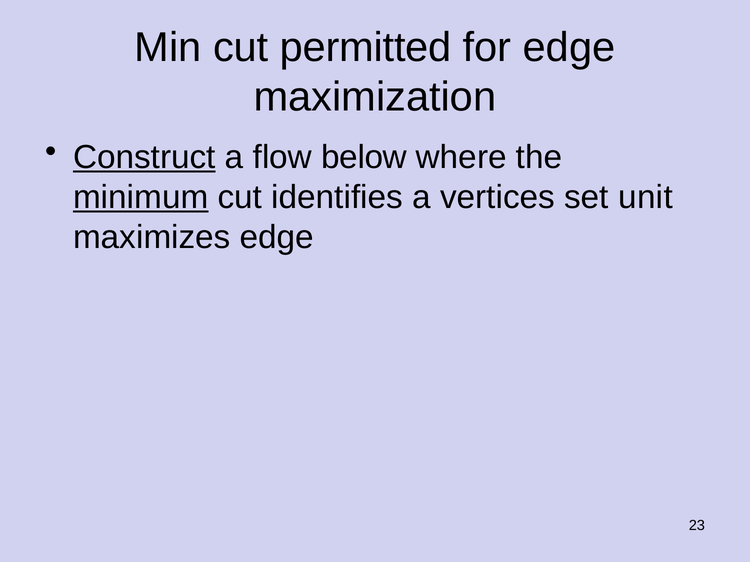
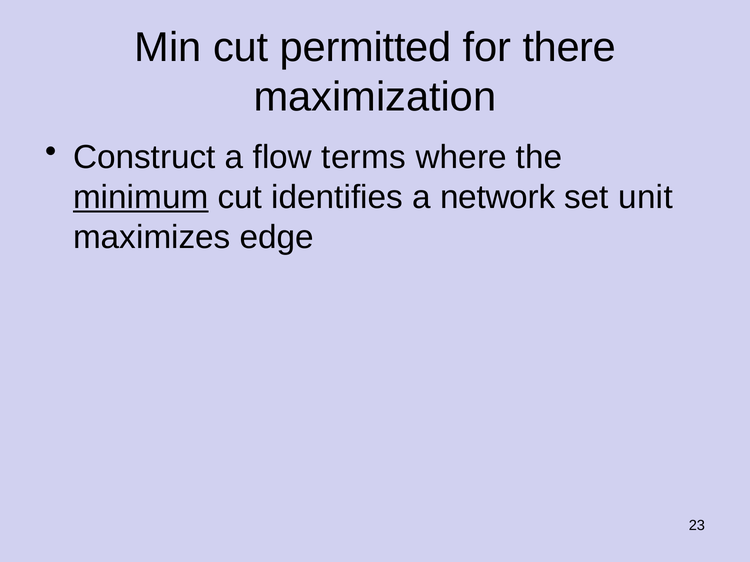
for edge: edge -> there
Construct underline: present -> none
below: below -> terms
vertices: vertices -> network
